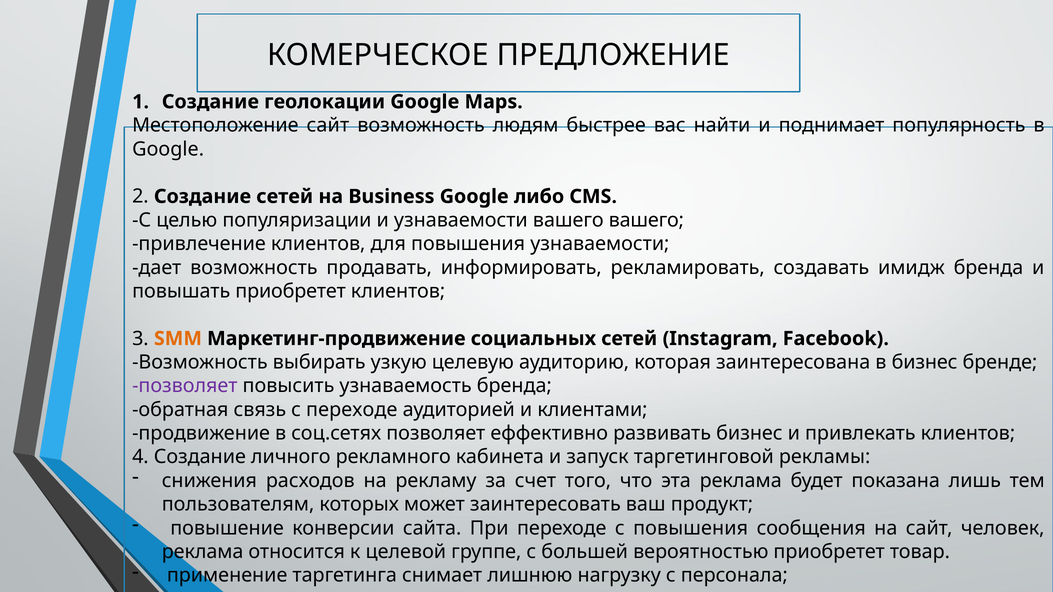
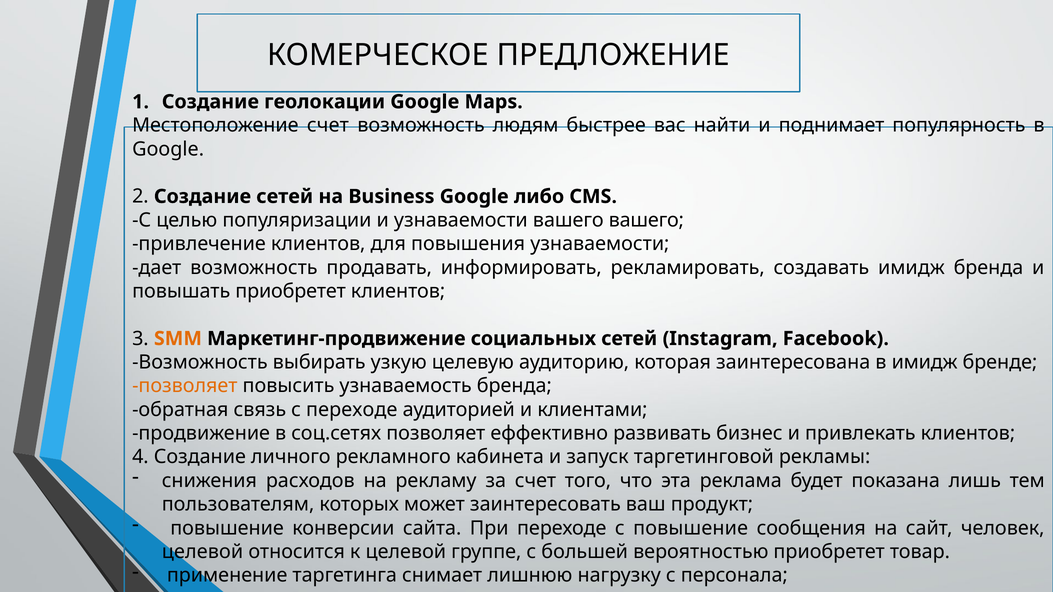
Местоположение сайт: сайт -> счет
в бизнес: бизнес -> имидж
позволяет at (185, 386) colour: purple -> orange
с повышения: повышения -> повышение
реклама at (203, 552): реклама -> целевой
